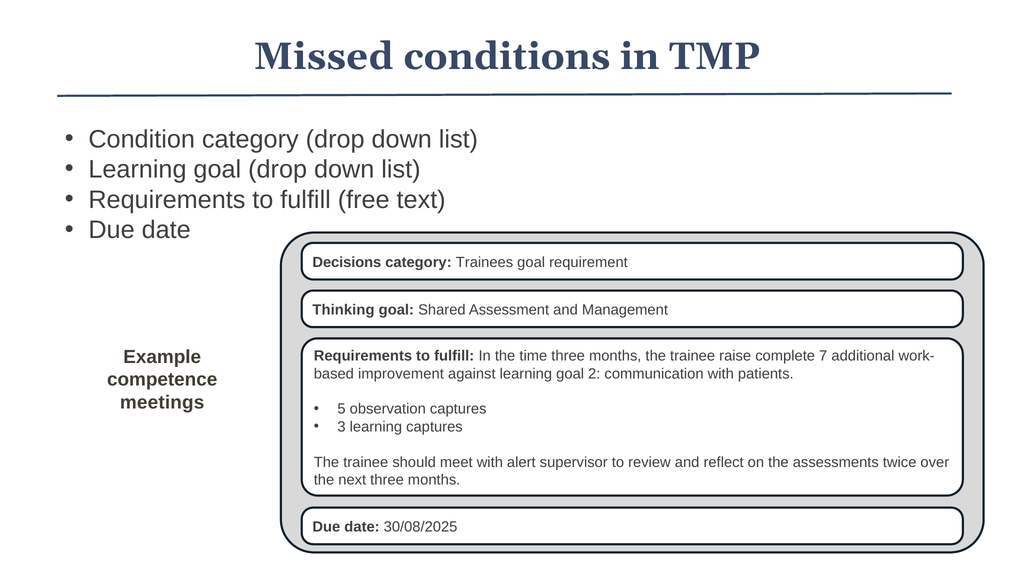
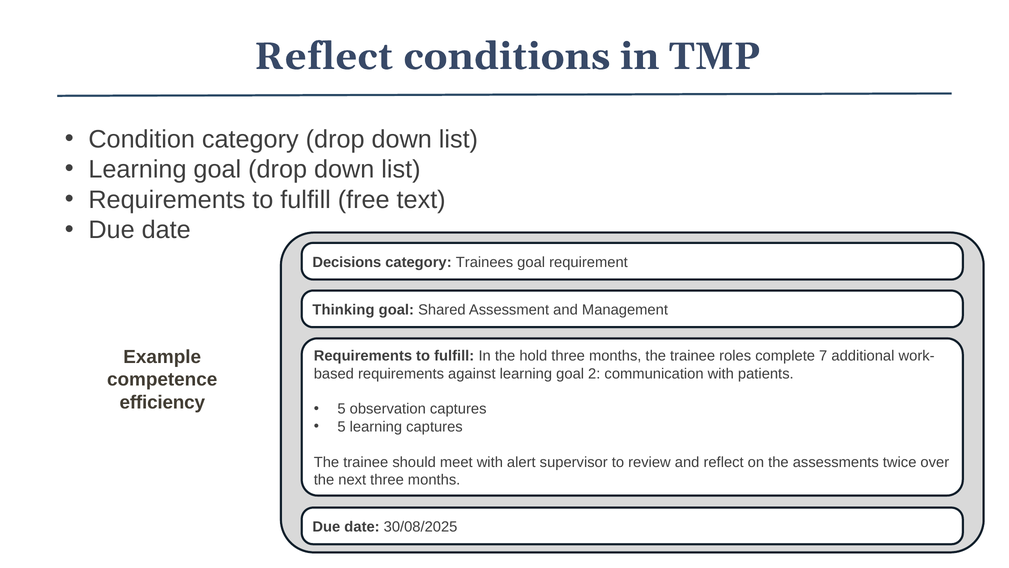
Missed at (324, 56): Missed -> Reflect
time: time -> hold
raise: raise -> roles
improvement at (401, 373): improvement -> requirements
meetings: meetings -> efficiency
3 at (342, 426): 3 -> 5
